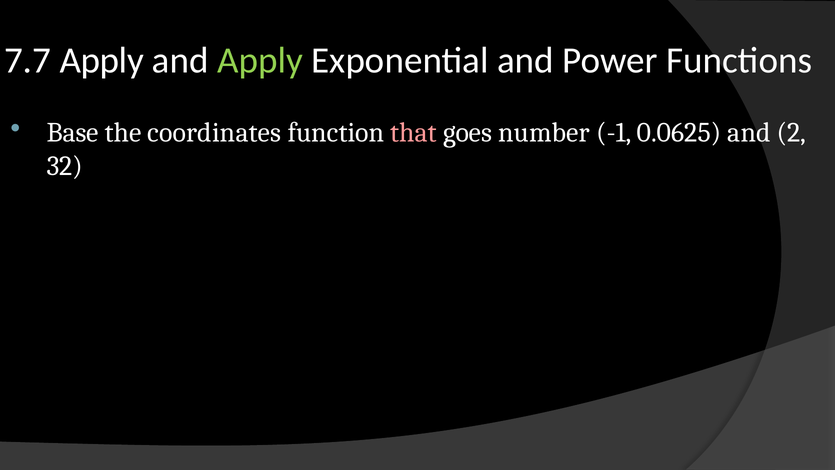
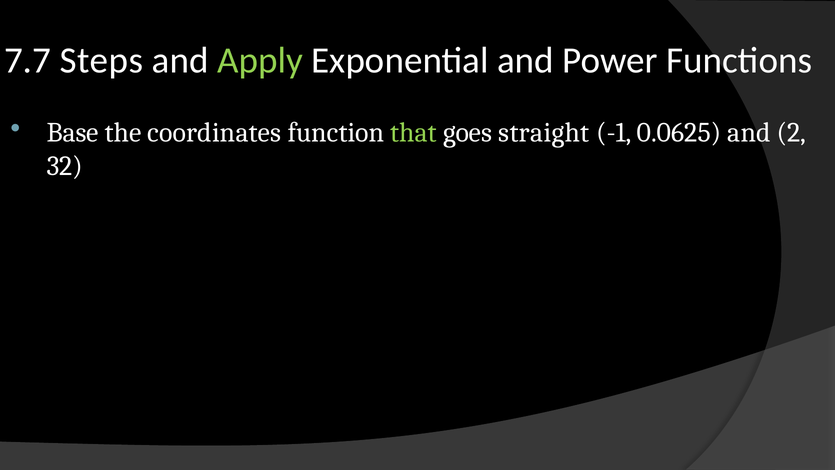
7.7 Apply: Apply -> Steps
that colour: pink -> light green
number: number -> straight
